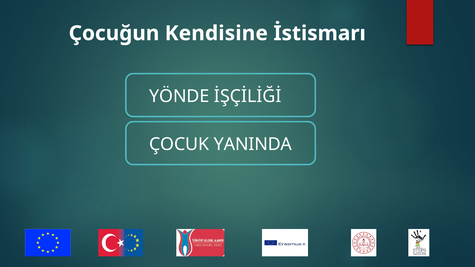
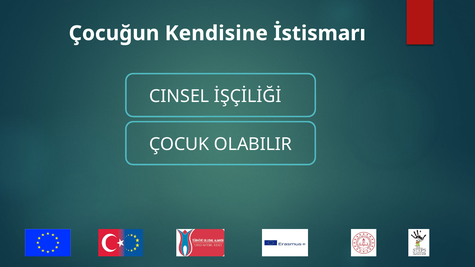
YÖNDE: YÖNDE -> CINSEL
YANINDA: YANINDA -> OLABILIR
